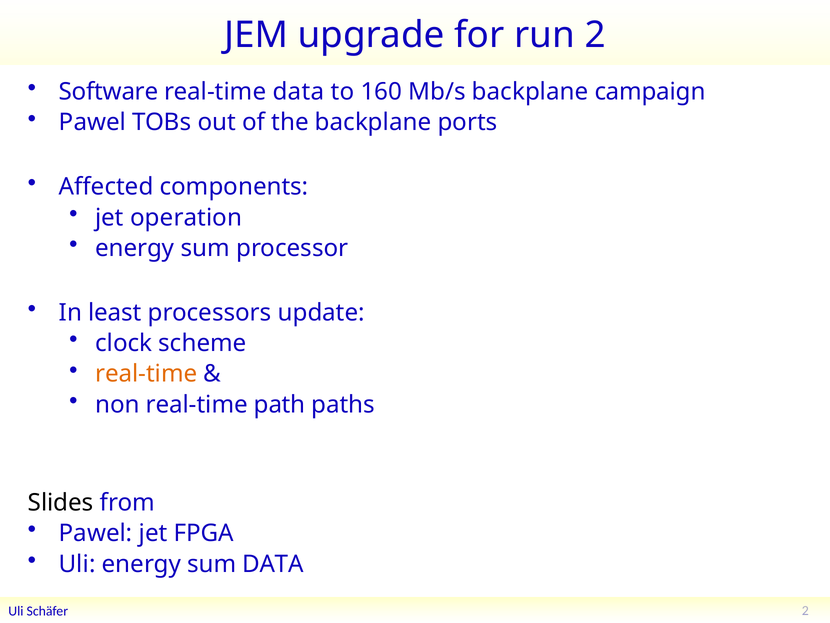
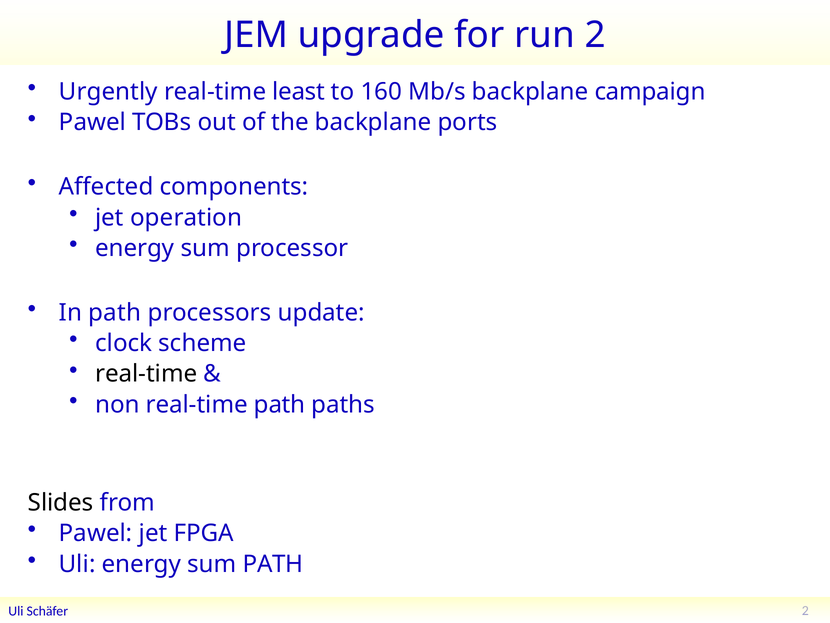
Software: Software -> Urgently
real-time data: data -> least
In least: least -> path
real-time at (146, 374) colour: orange -> black
sum DATA: DATA -> PATH
